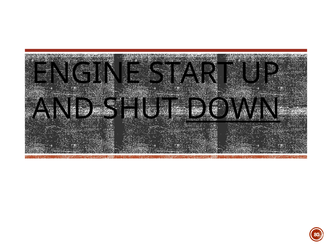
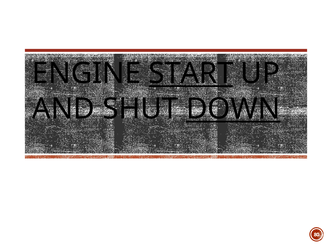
START underline: none -> present
